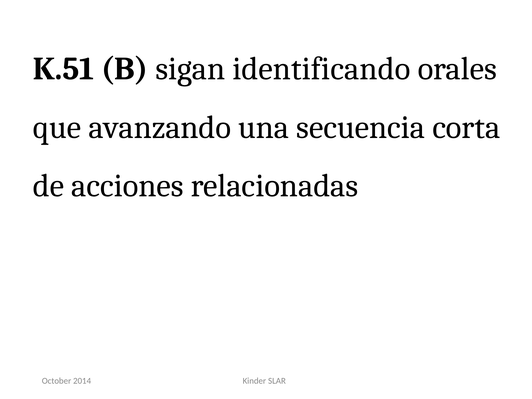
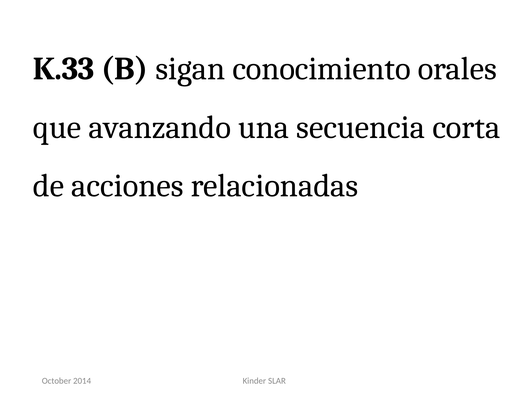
K.51: K.51 -> K.33
identificando: identificando -> conocimiento
